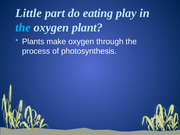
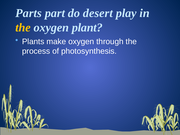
Little: Little -> Parts
eating: eating -> desert
the at (23, 28) colour: light blue -> yellow
